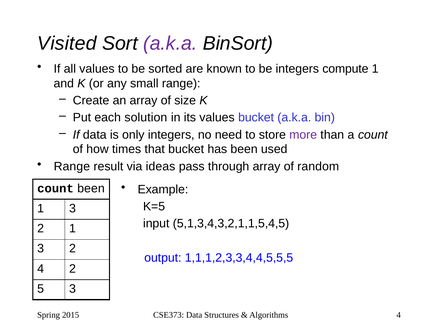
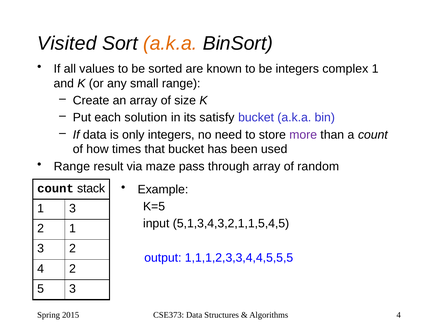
a.k.a at (170, 43) colour: purple -> orange
compute: compute -> complex
its values: values -> satisfy
ideas: ideas -> maze
count been: been -> stack
